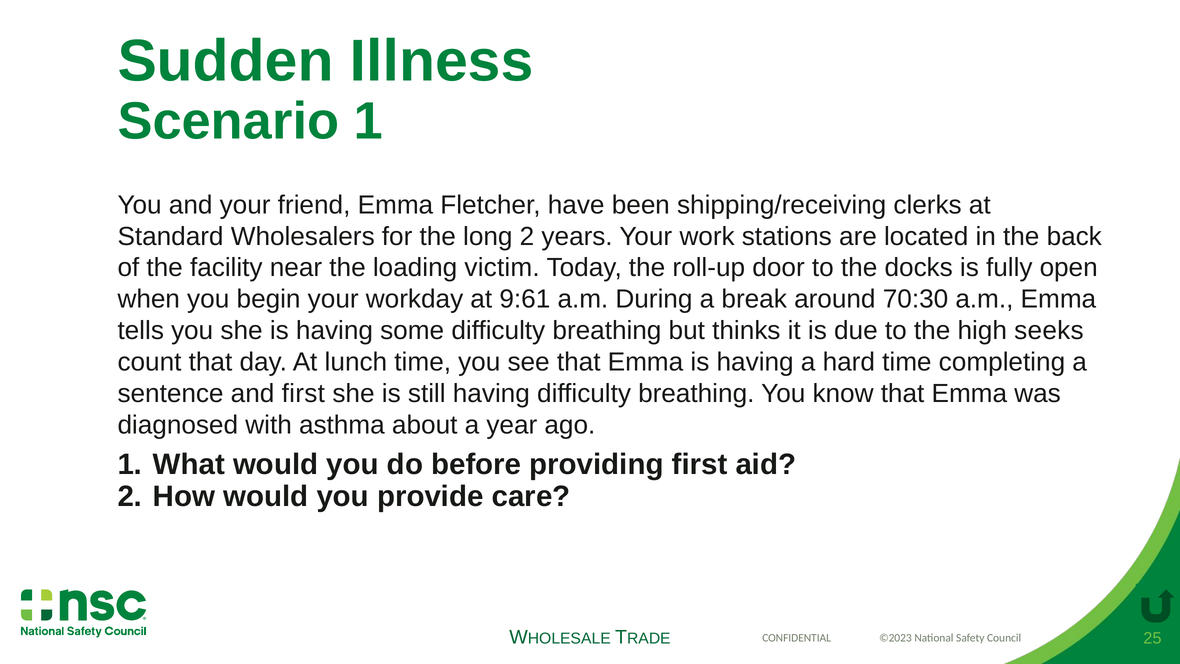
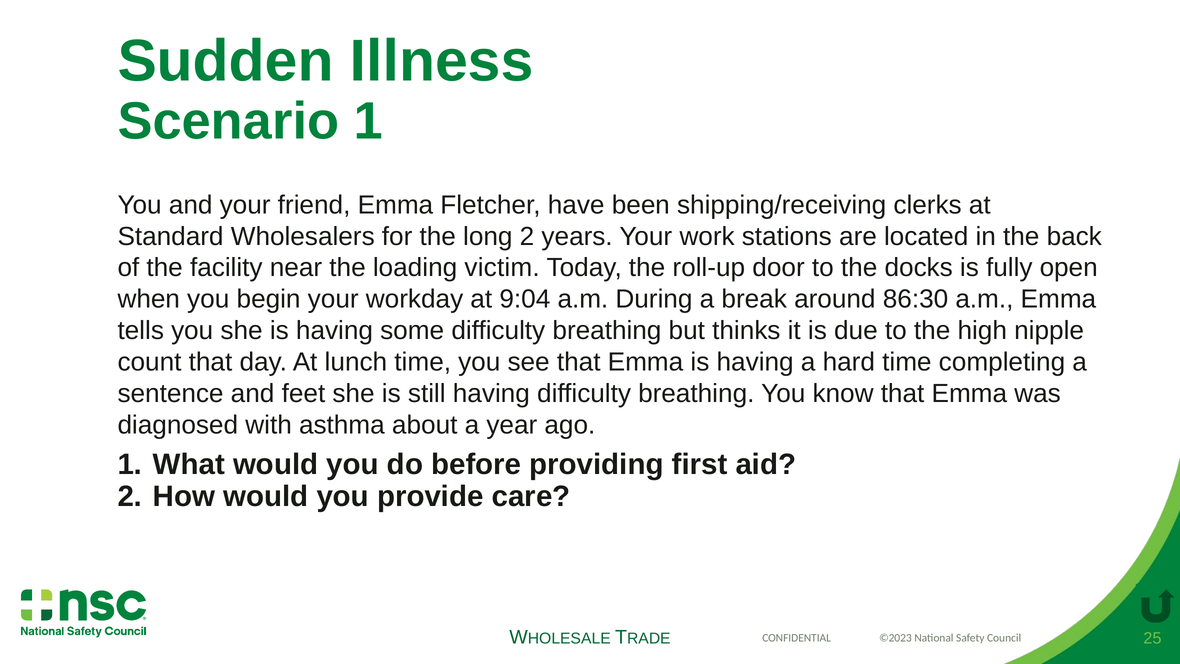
9:61: 9:61 -> 9:04
70:30: 70:30 -> 86:30
seeks: seeks -> nipple
and first: first -> feet
